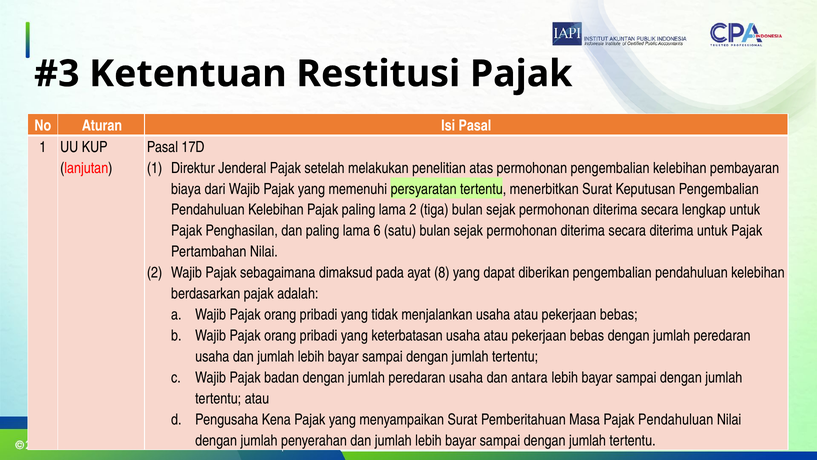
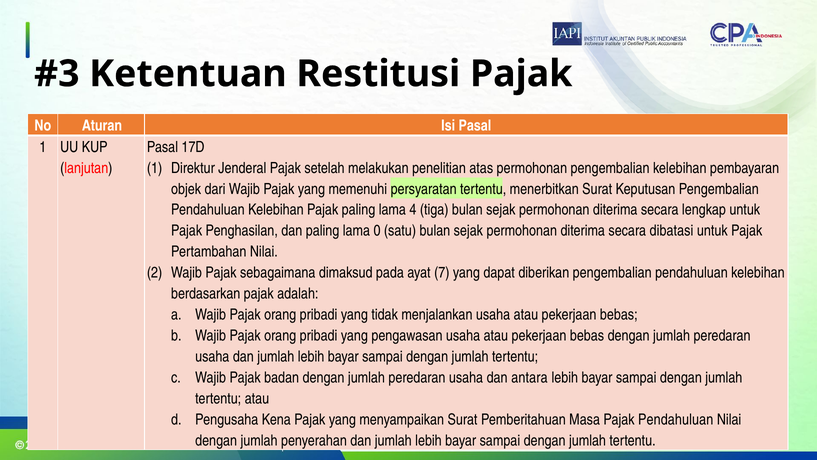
biaya: biaya -> objek
lama 2: 2 -> 4
6: 6 -> 0
secara diterima: diterima -> dibatasi
8: 8 -> 7
keterbatasan: keterbatasan -> pengawasan
